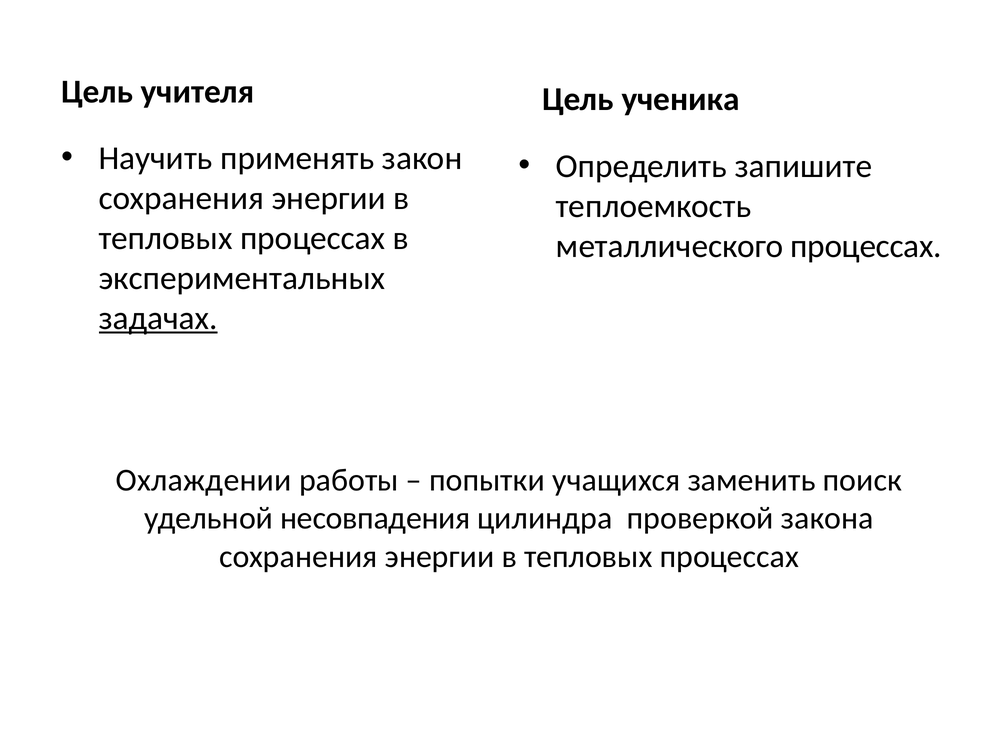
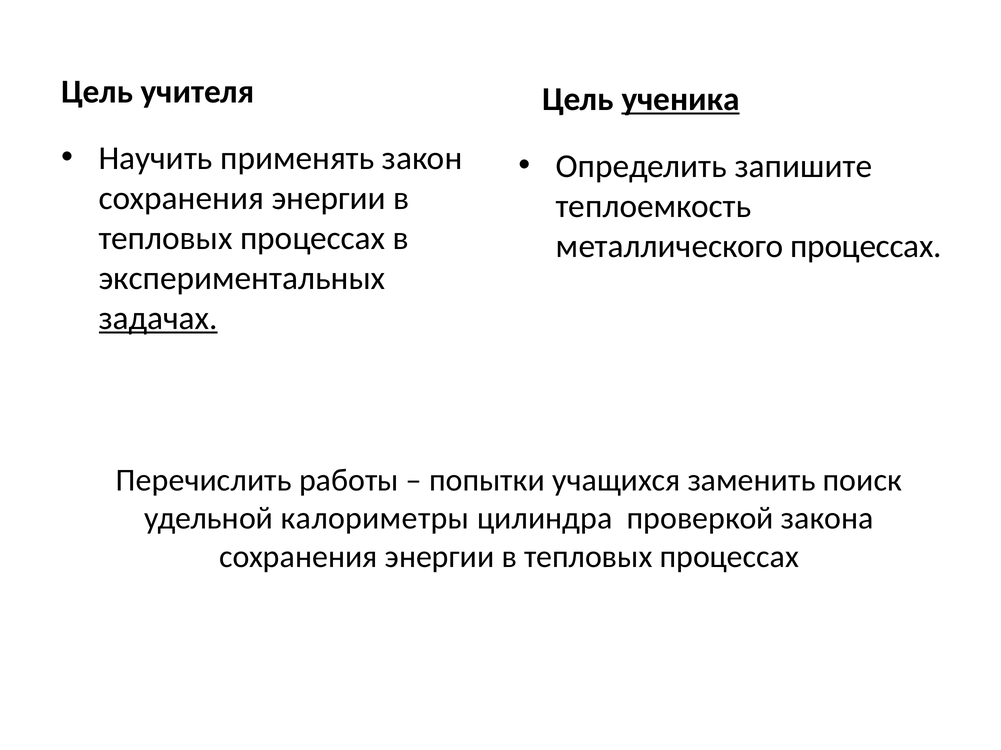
ученика underline: none -> present
Охлаждении: Охлаждении -> Перечислить
несовпадения: несовпадения -> калориметры
